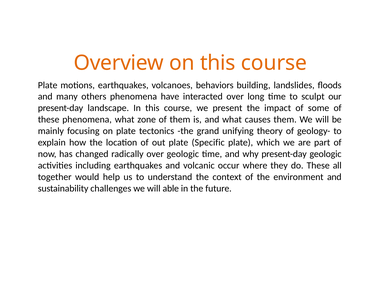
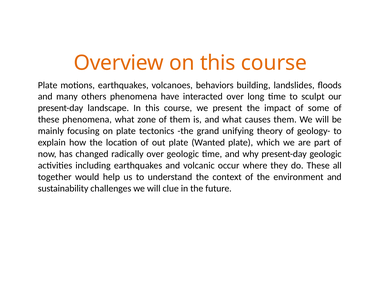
Specific: Specific -> Wanted
able: able -> clue
